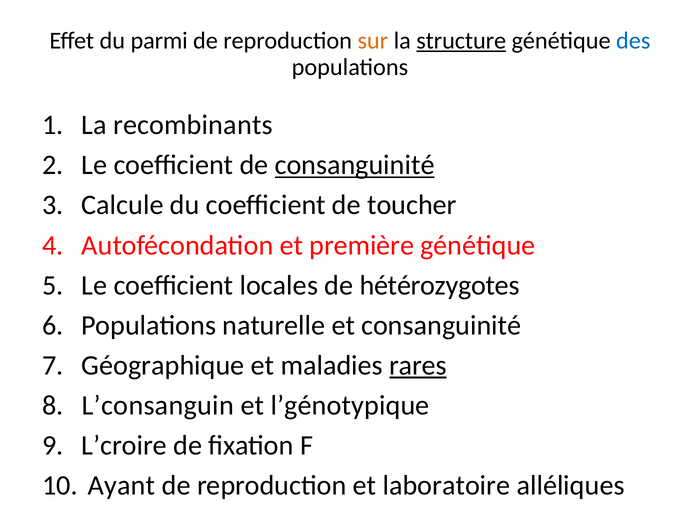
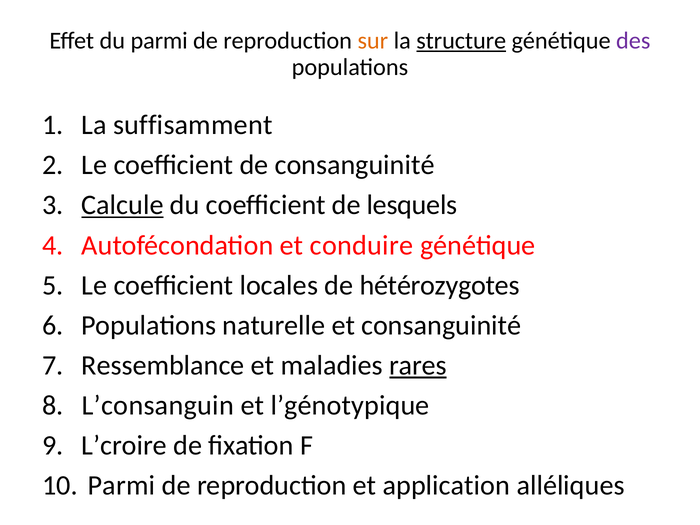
des colour: blue -> purple
recombinants: recombinants -> suffisamment
consanguinité at (355, 165) underline: present -> none
Calcule underline: none -> present
toucher: toucher -> lesquels
première: première -> conduire
Géographique: Géographique -> Ressemblance
Ayant at (121, 486): Ayant -> Parmi
laboratoire: laboratoire -> application
